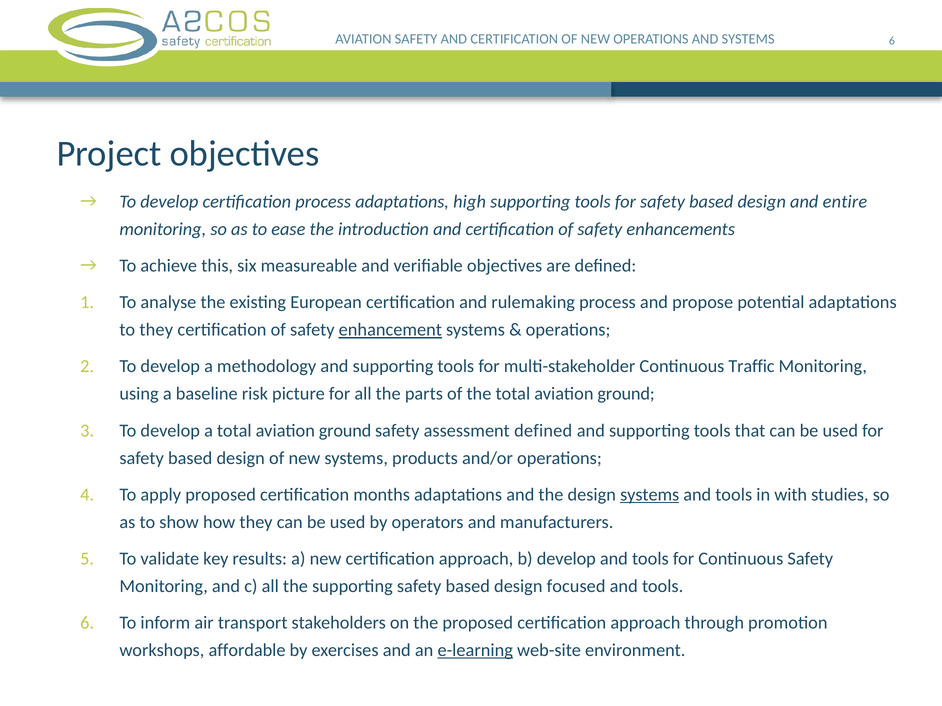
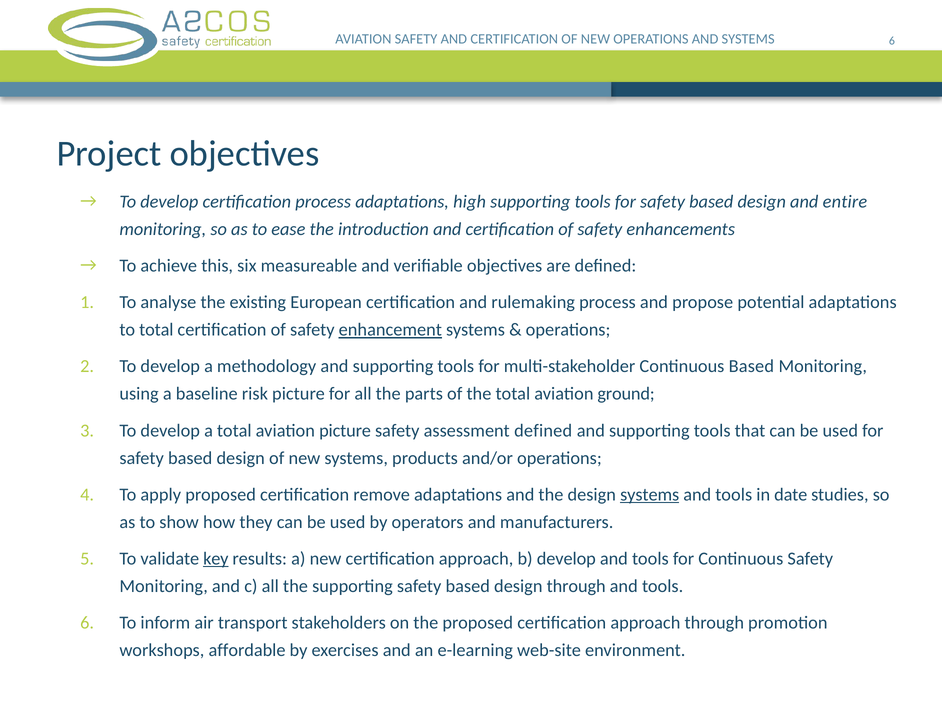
to they: they -> total
Continuous Traffic: Traffic -> Based
a total aviation ground: ground -> picture
months: months -> remove
with: with -> date
key underline: none -> present
design focused: focused -> through
e-learning underline: present -> none
